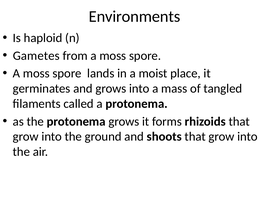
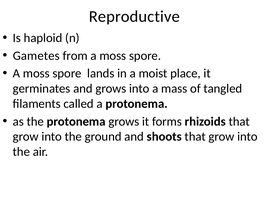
Environments: Environments -> Reproductive
